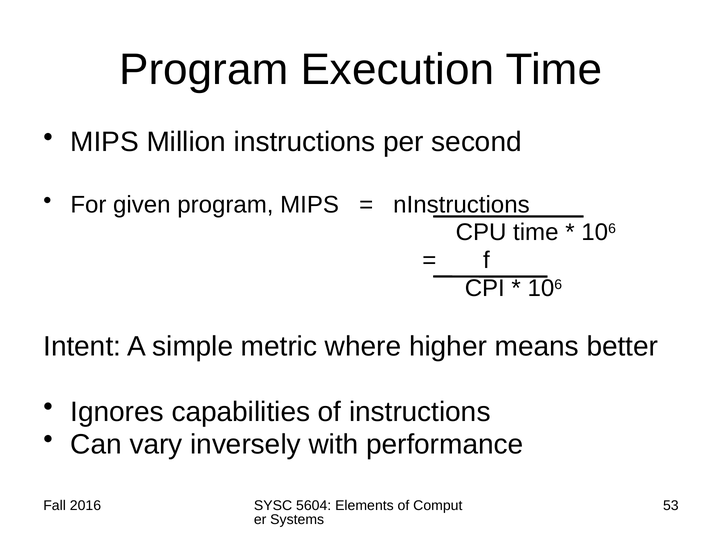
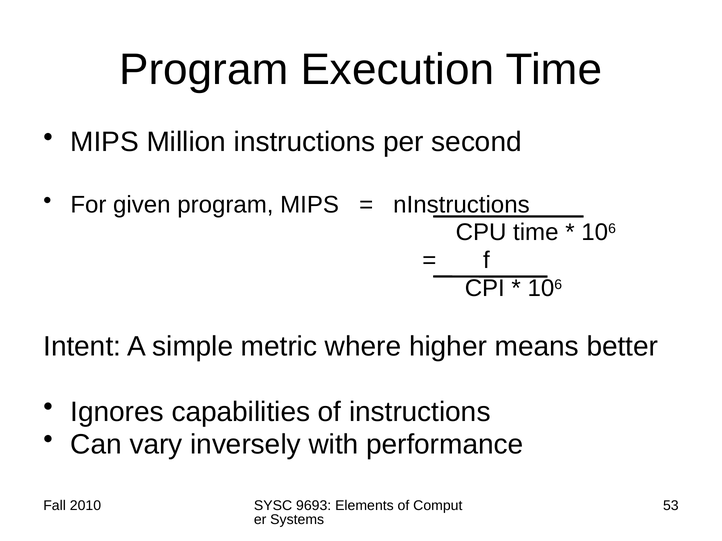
2016: 2016 -> 2010
5604: 5604 -> 9693
